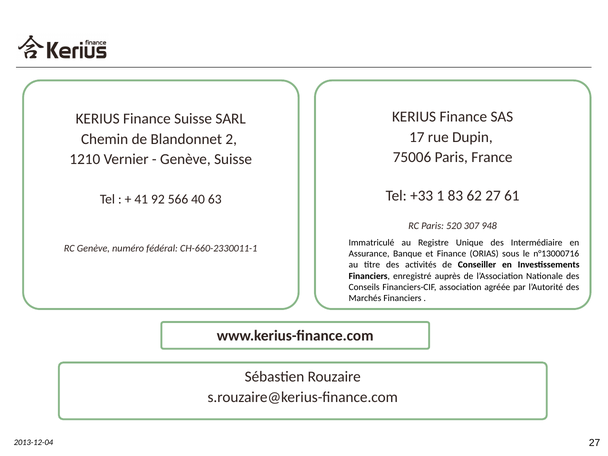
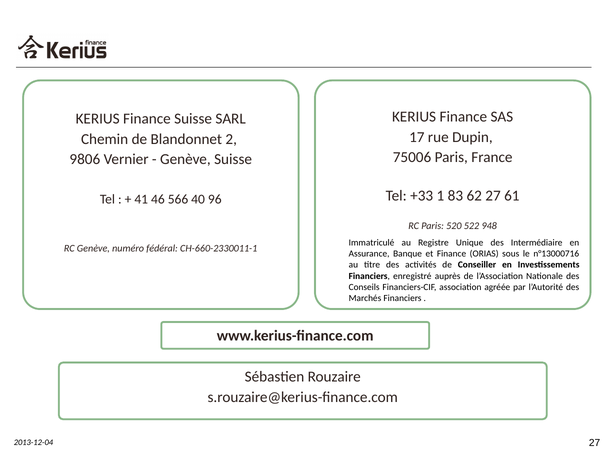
1210: 1210 -> 9806
92: 92 -> 46
63: 63 -> 96
307: 307 -> 522
